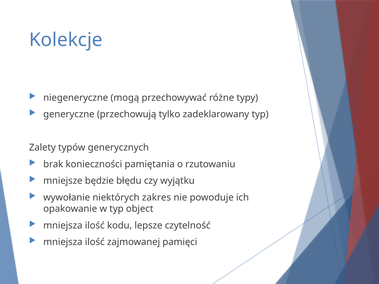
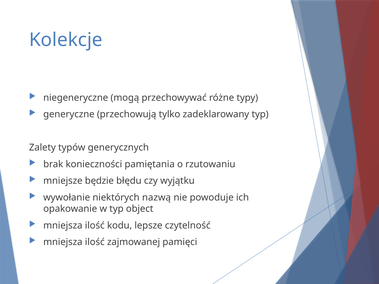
zakres: zakres -> nazwą
